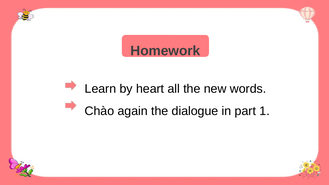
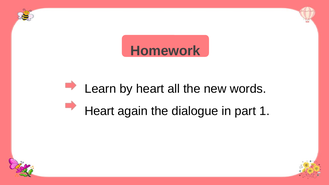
Chào at (99, 111): Chào -> Heart
